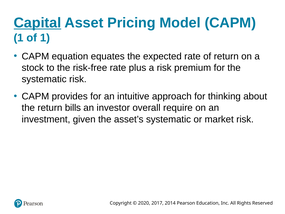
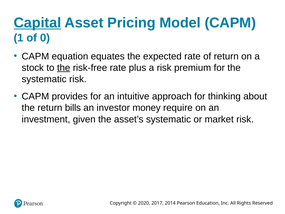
of 1: 1 -> 0
the at (64, 68) underline: none -> present
overall: overall -> money
